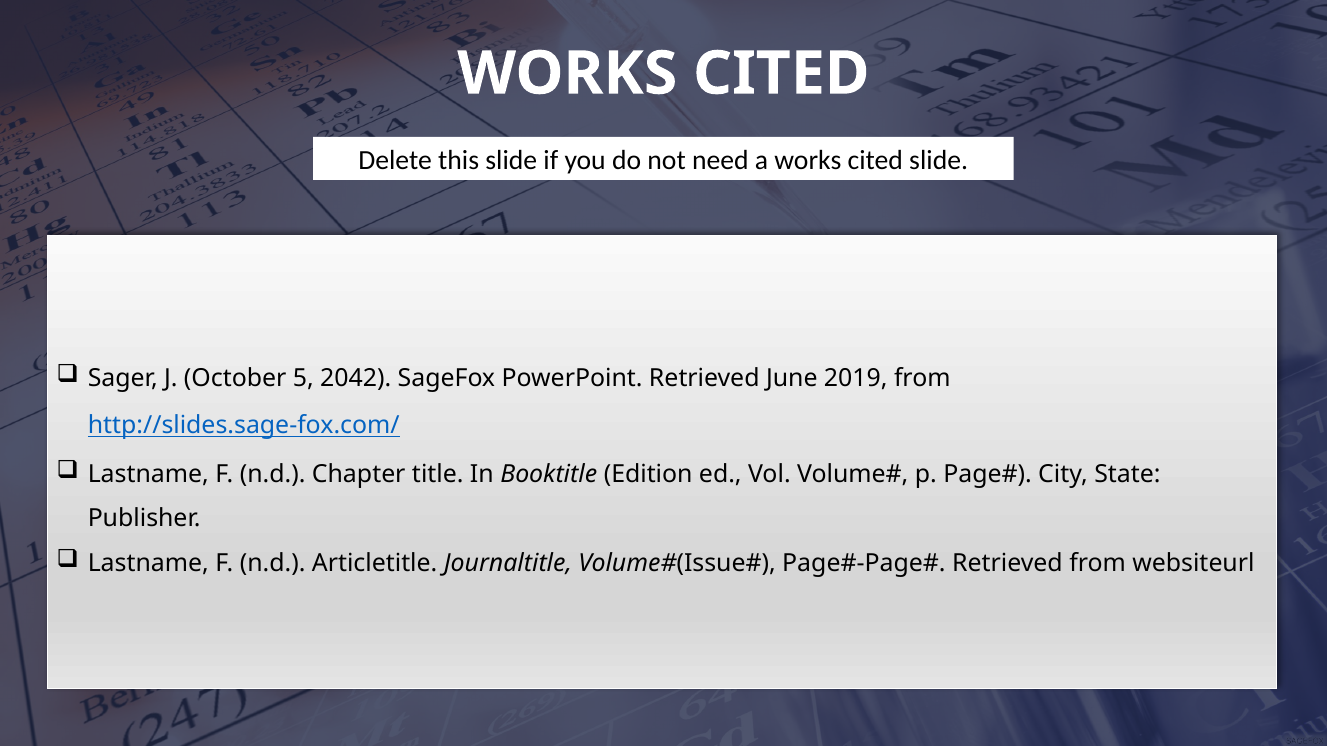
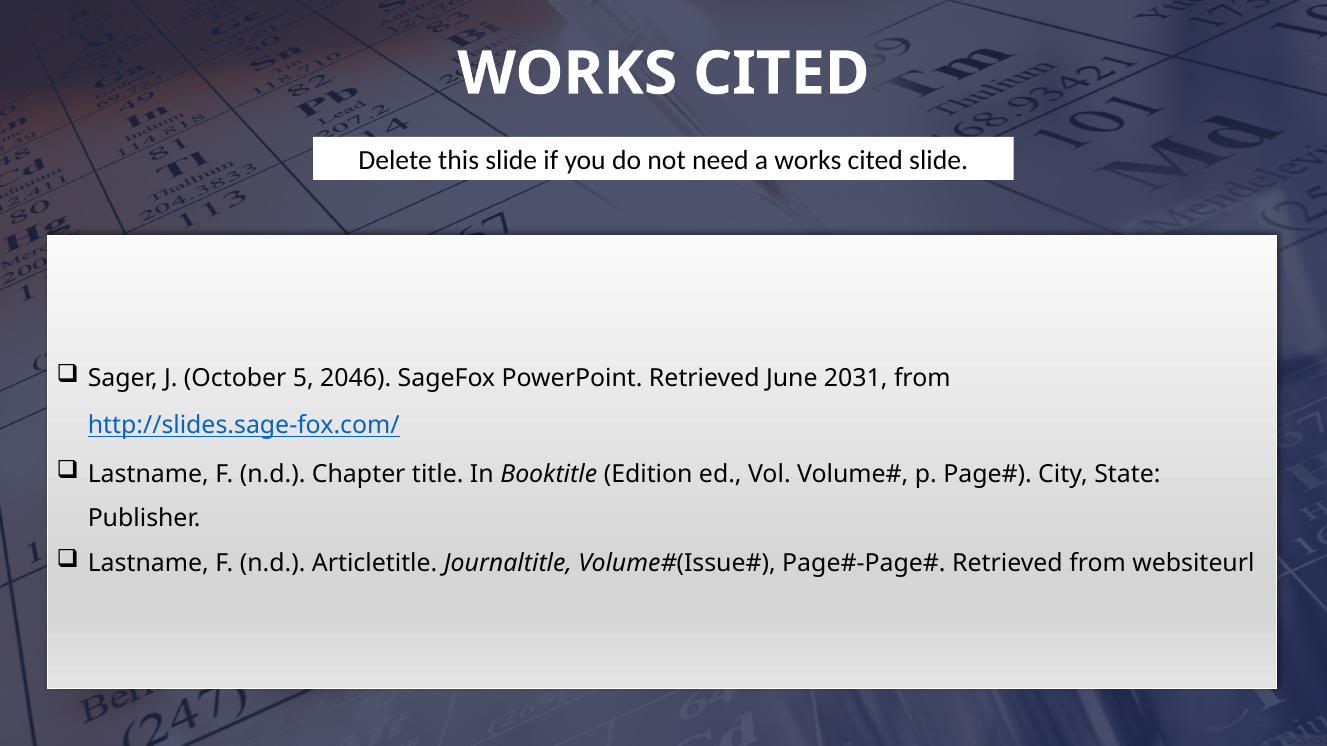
2042: 2042 -> 2046
2019: 2019 -> 2031
